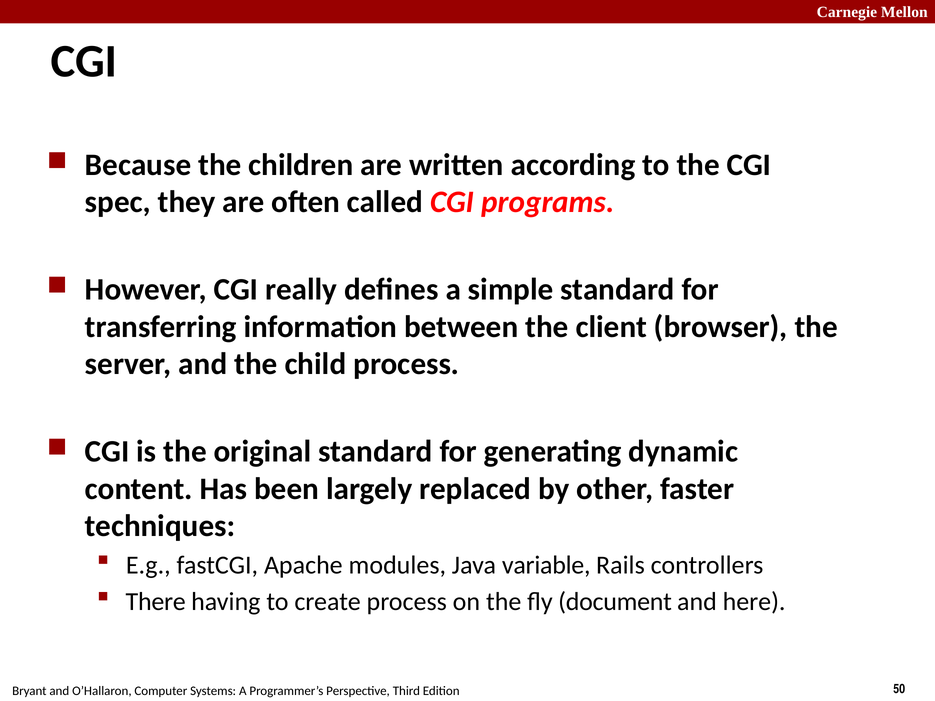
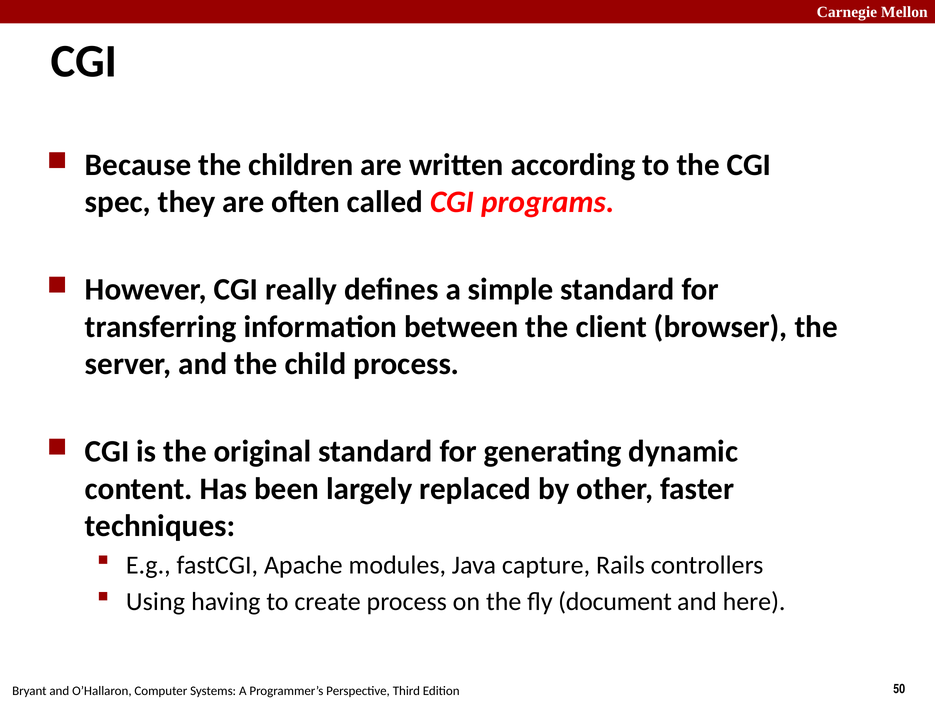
variable: variable -> capture
There: There -> Using
